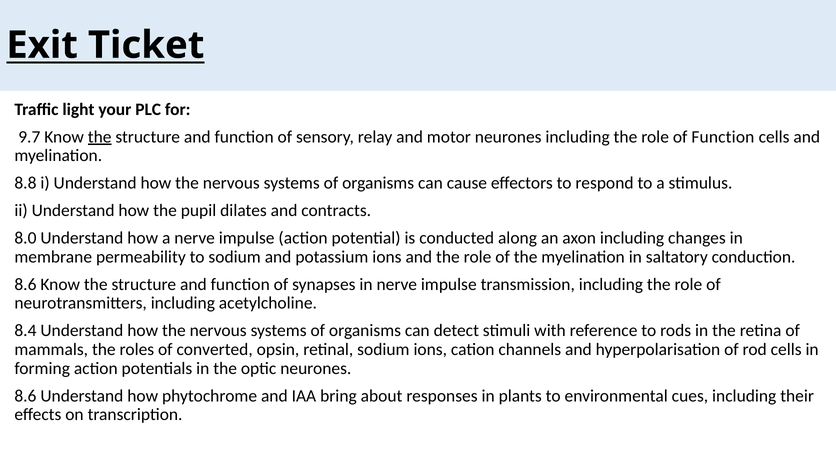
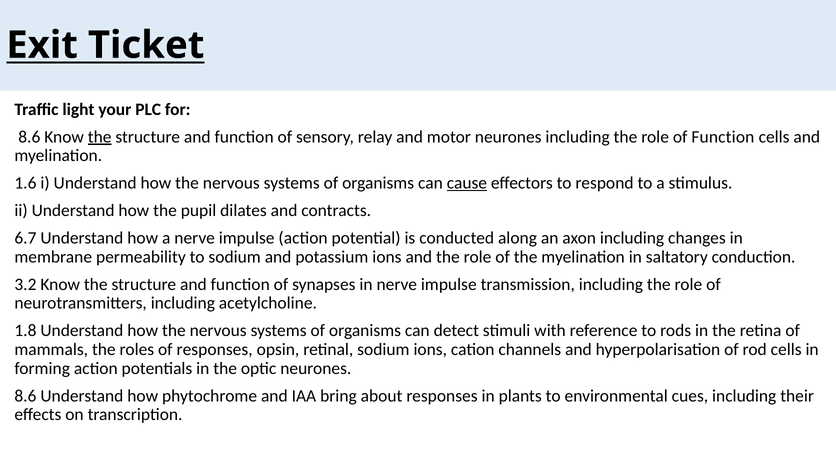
9.7 at (29, 137): 9.7 -> 8.6
8.8: 8.8 -> 1.6
cause underline: none -> present
8.0: 8.0 -> 6.7
8.6 at (25, 285): 8.6 -> 3.2
8.4: 8.4 -> 1.8
of converted: converted -> responses
